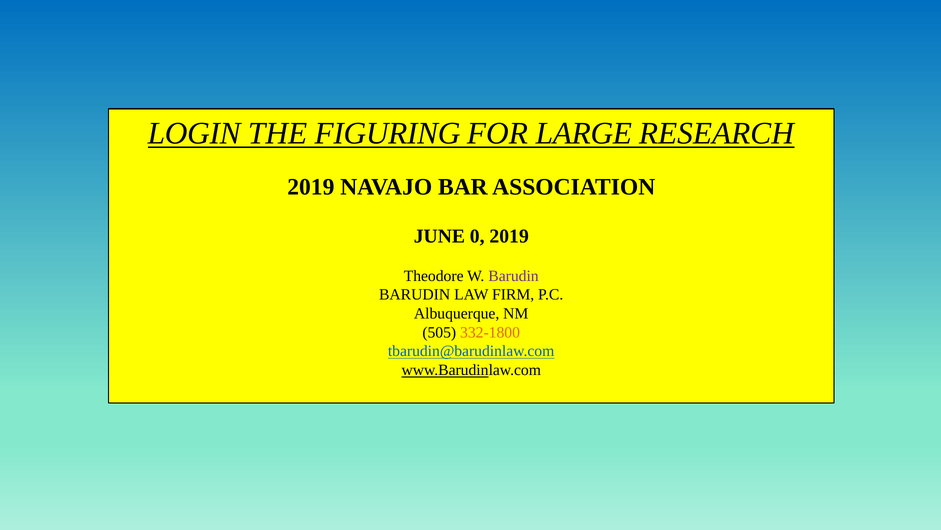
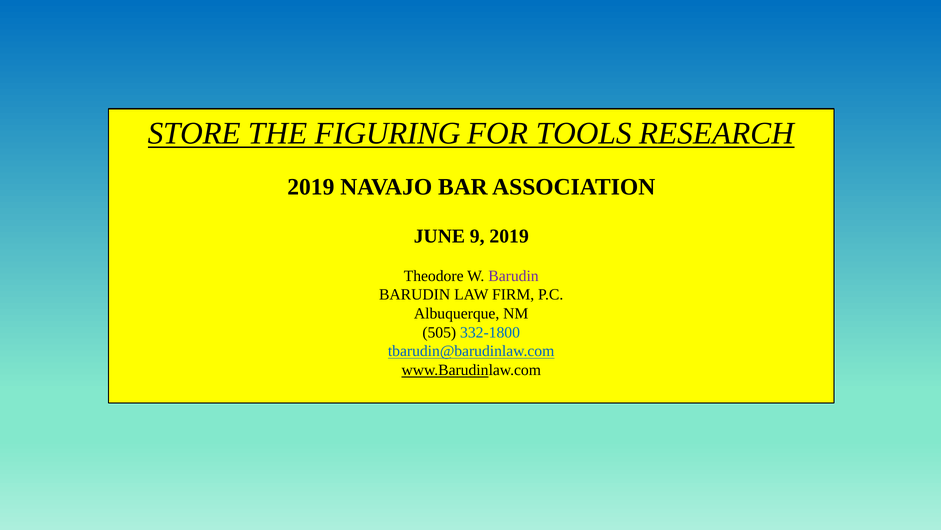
LOGIN: LOGIN -> STORE
LARGE: LARGE -> TOOLS
0: 0 -> 9
332-1800 colour: orange -> blue
